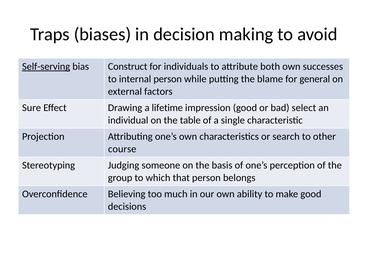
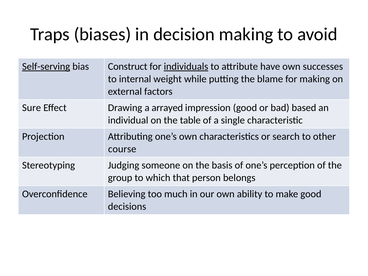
individuals underline: none -> present
both: both -> have
internal person: person -> weight
for general: general -> making
lifetime: lifetime -> arrayed
select: select -> based
